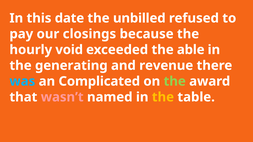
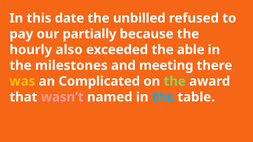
closings: closings -> partially
void: void -> also
generating: generating -> milestones
revenue: revenue -> meeting
was colour: light blue -> yellow
the at (163, 97) colour: yellow -> light blue
